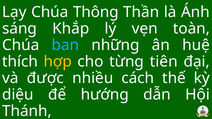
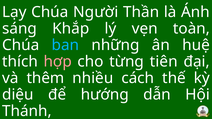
Thông: Thông -> Người
hợp colour: yellow -> pink
được: được -> thêm
